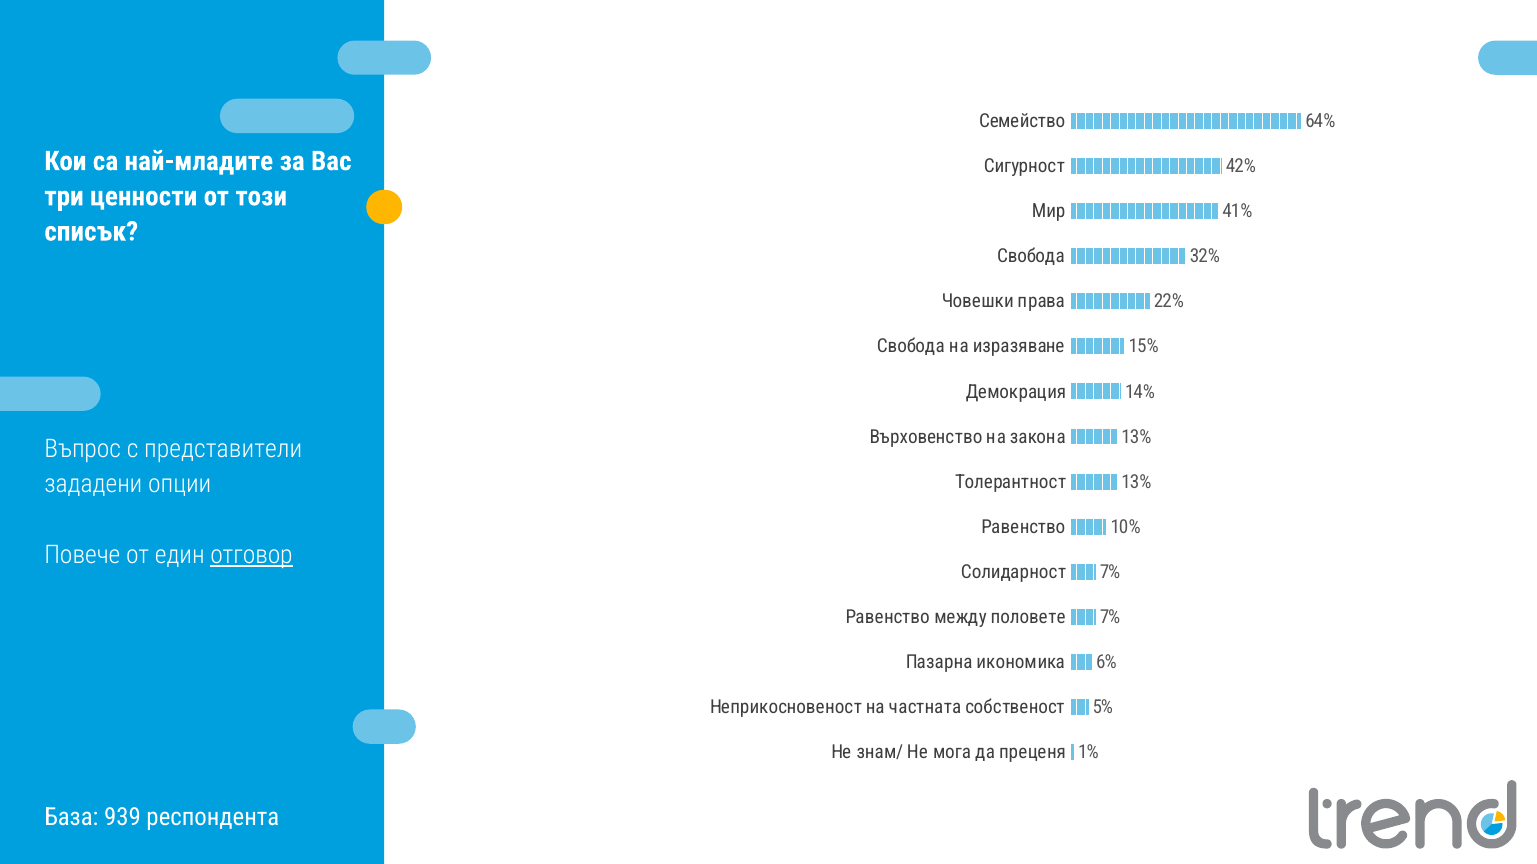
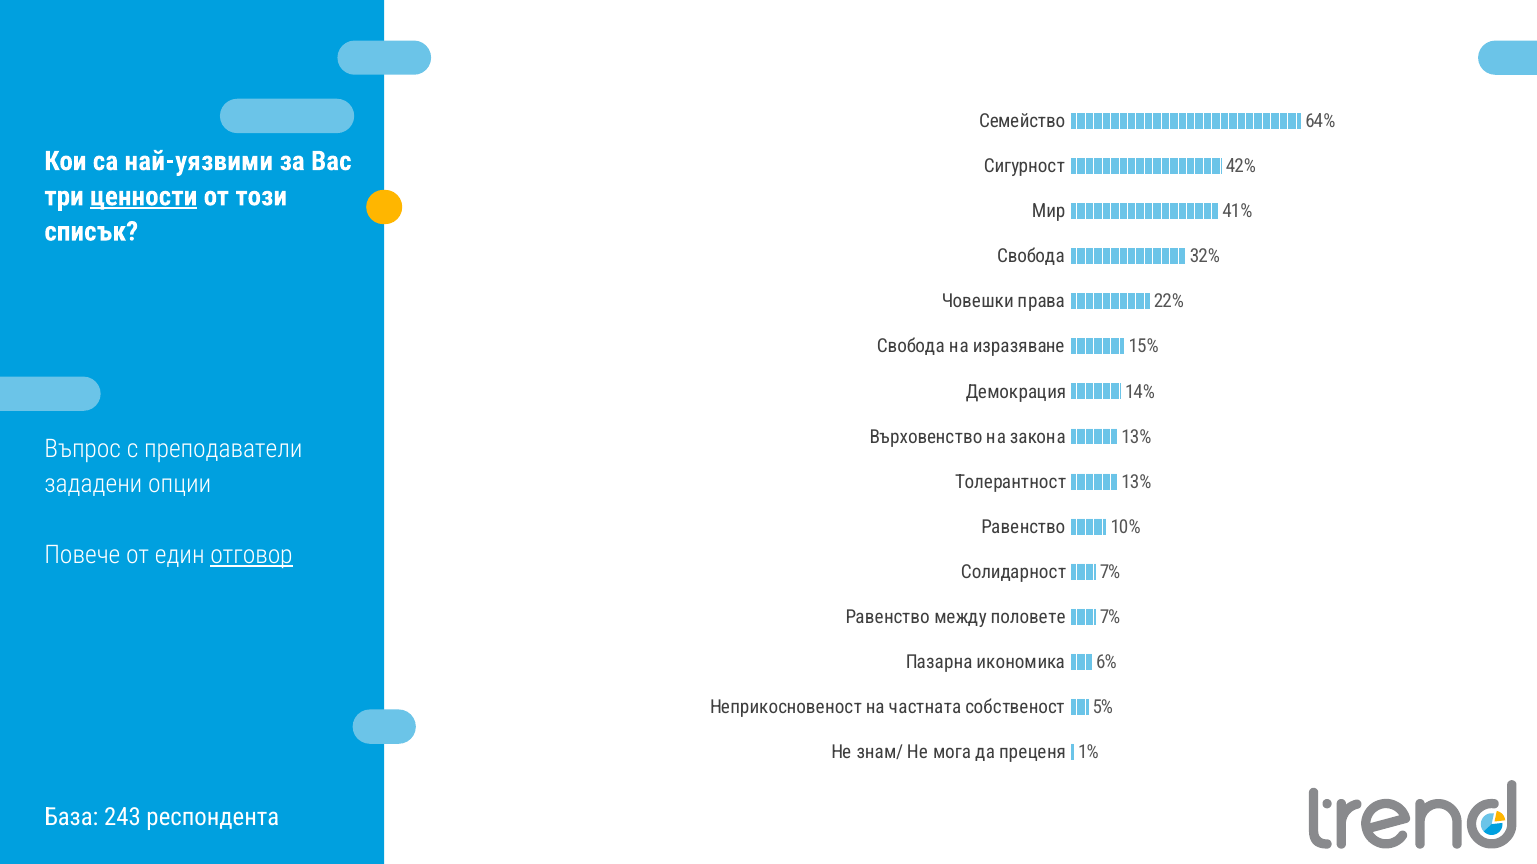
най-младите: най-младите -> най-уязвими
ценности underline: none -> present
представители: представители -> преподаватели
939: 939 -> 243
